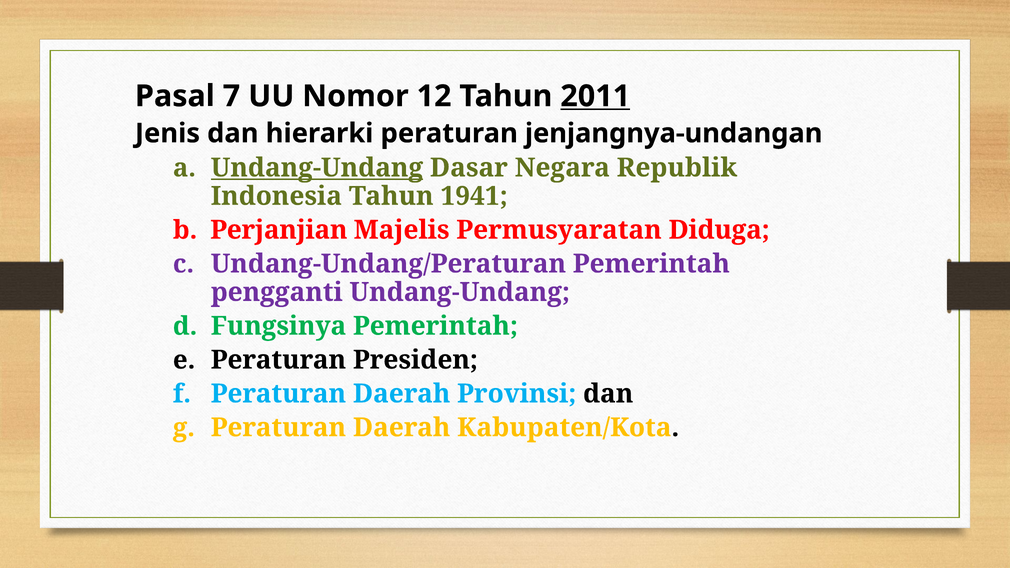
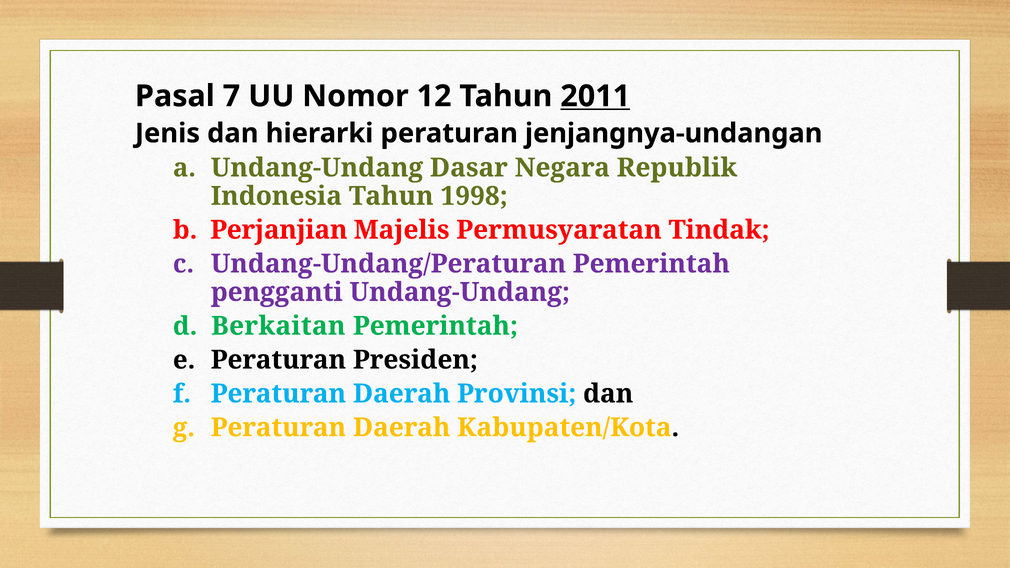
Undang-Undang at (317, 168) underline: present -> none
1941: 1941 -> 1998
Diduga: Diduga -> Tindak
Fungsinya: Fungsinya -> Berkaitan
